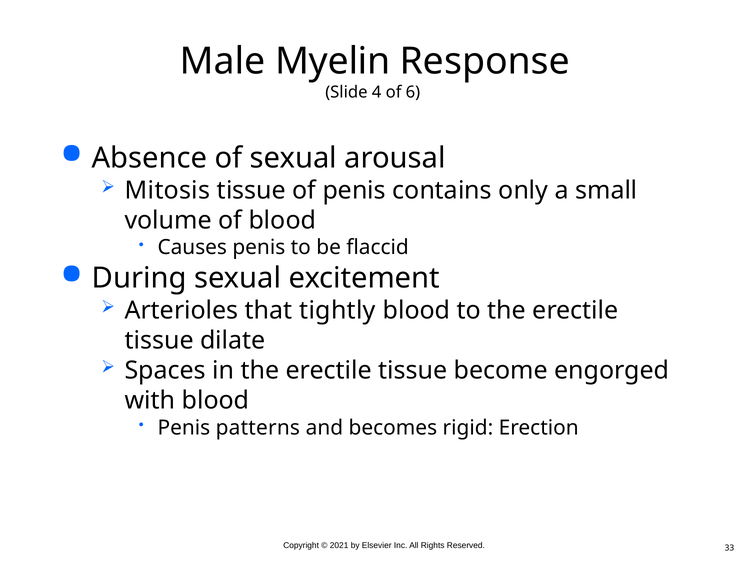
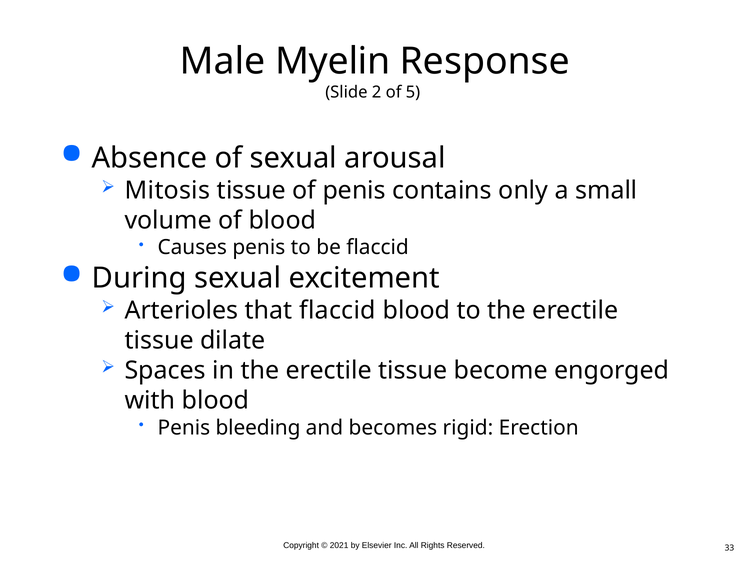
4: 4 -> 2
6: 6 -> 5
that tightly: tightly -> flaccid
patterns: patterns -> bleeding
